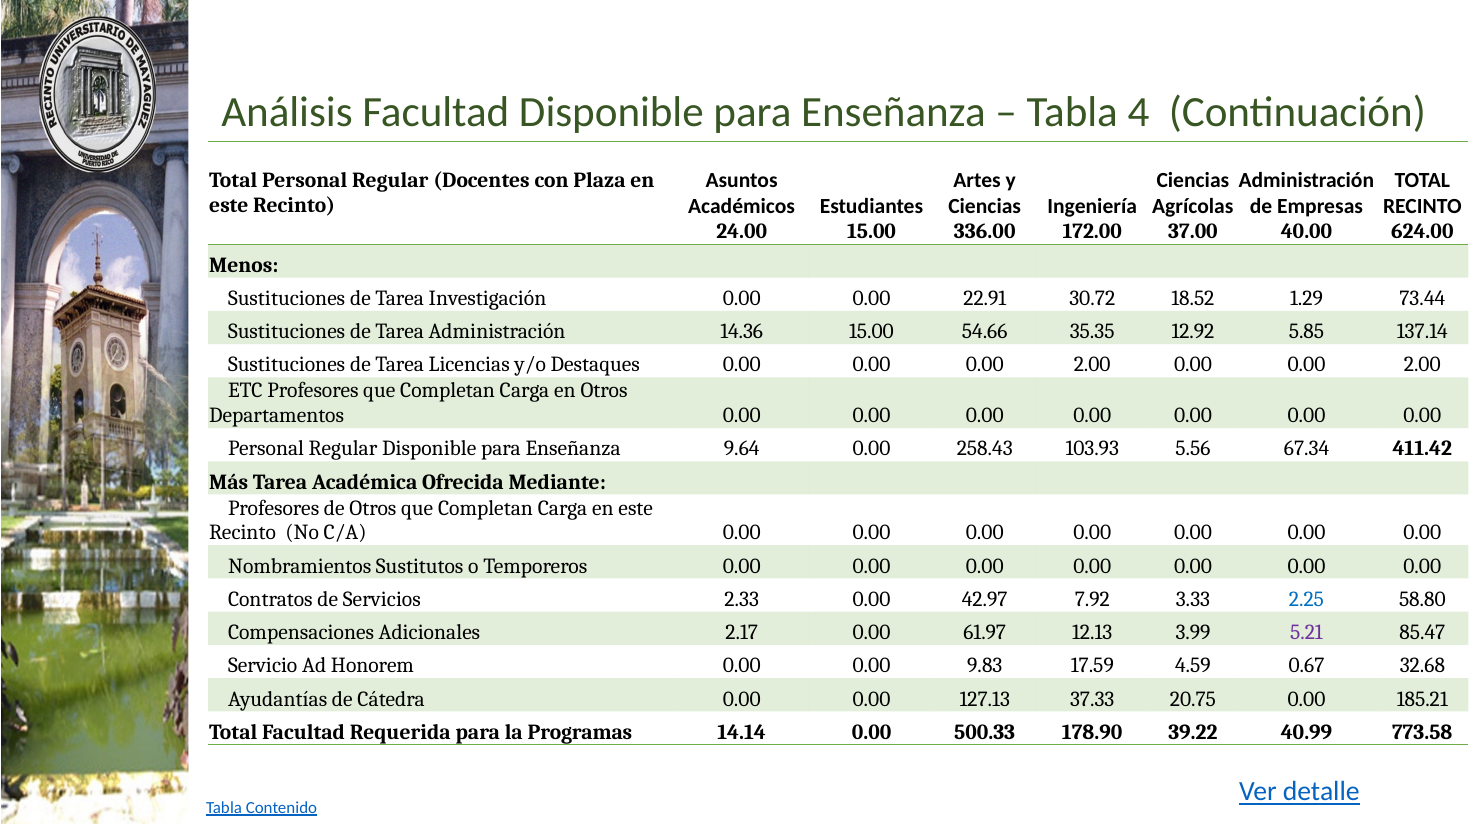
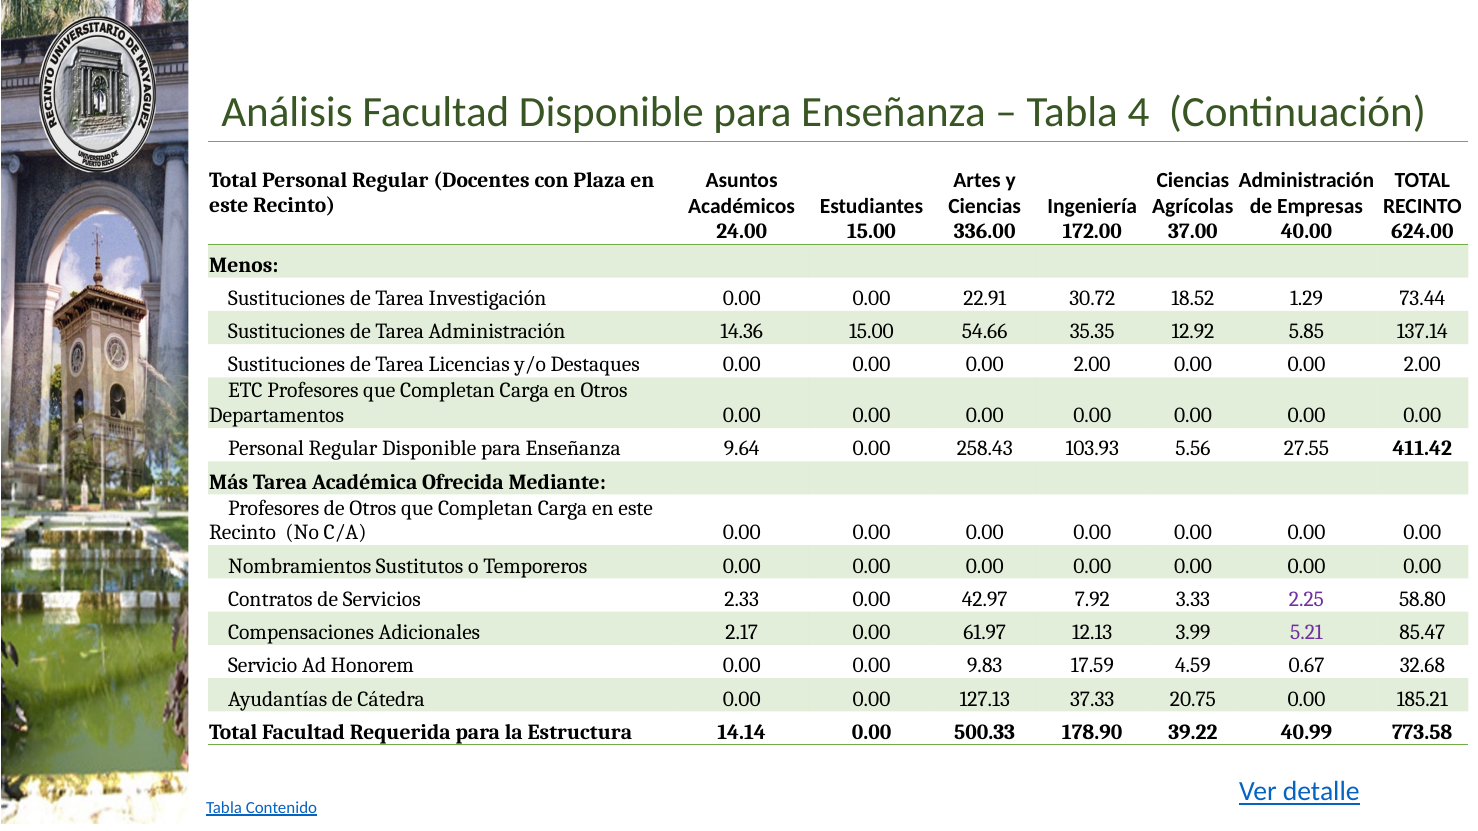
67.34: 67.34 -> 27.55
2.25 colour: blue -> purple
Programas: Programas -> Estructura
